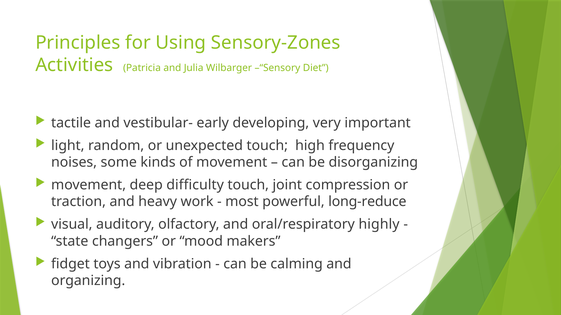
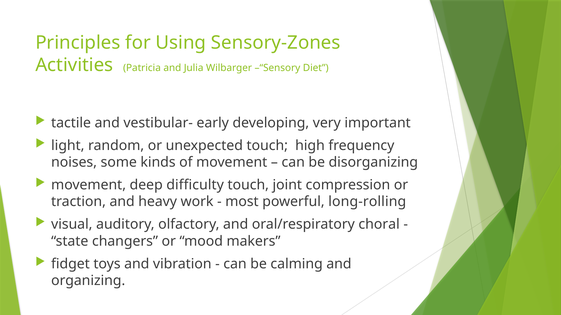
long-reduce: long-reduce -> long-rolling
highly: highly -> choral
